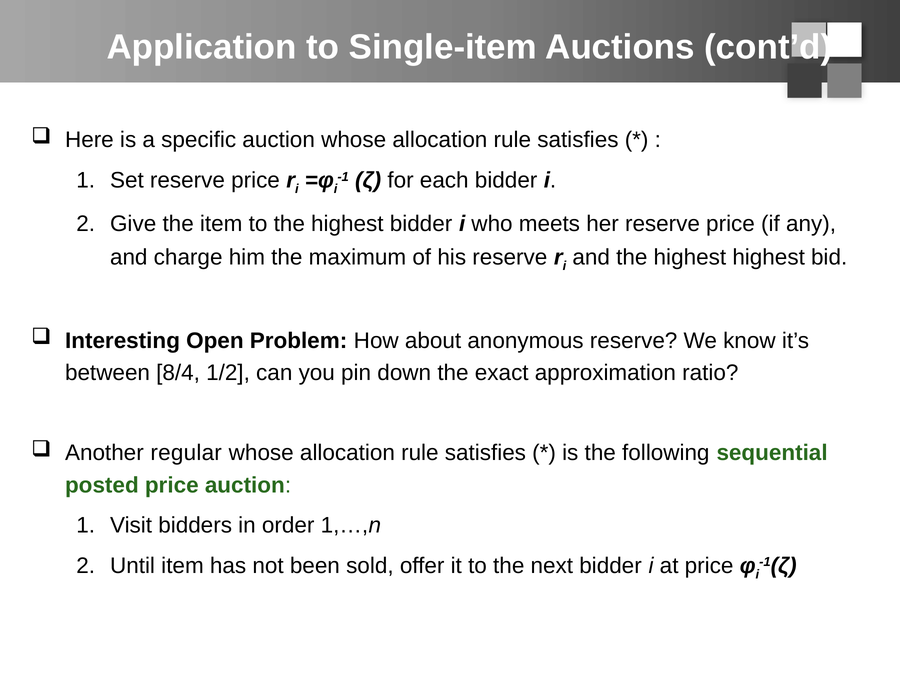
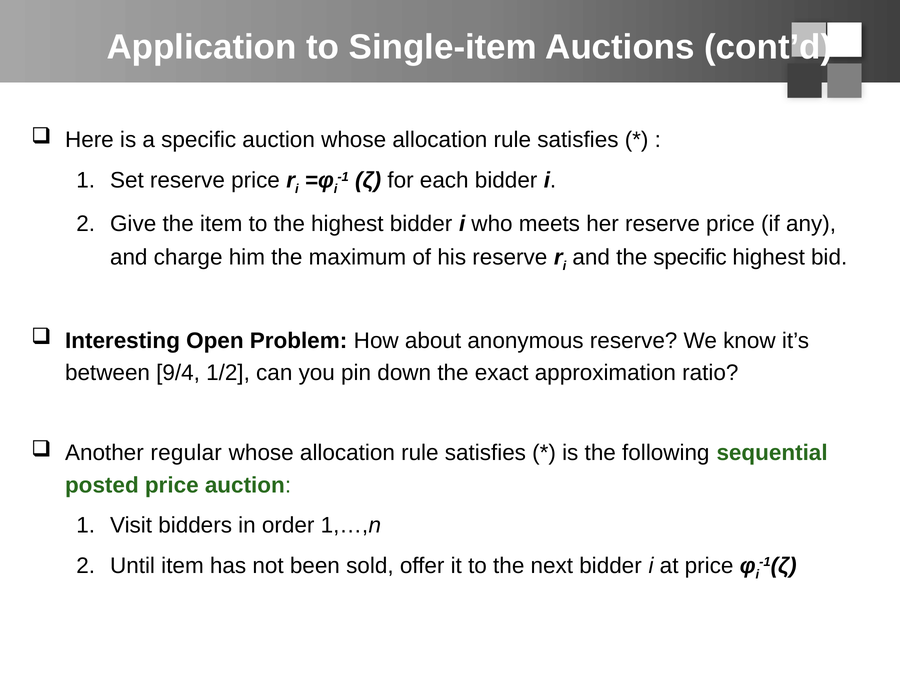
and the highest: highest -> specific
8/4: 8/4 -> 9/4
